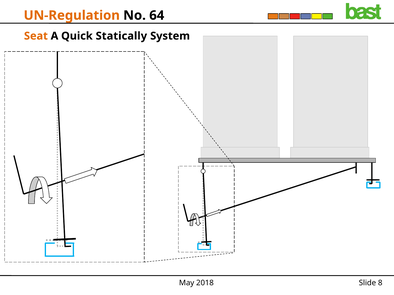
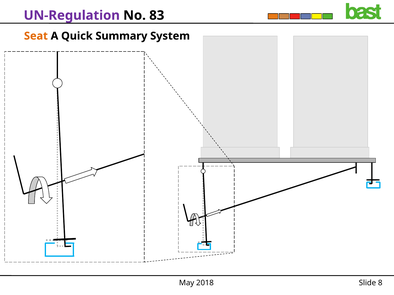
UN-Regulation colour: orange -> purple
64: 64 -> 83
Statically: Statically -> Summary
